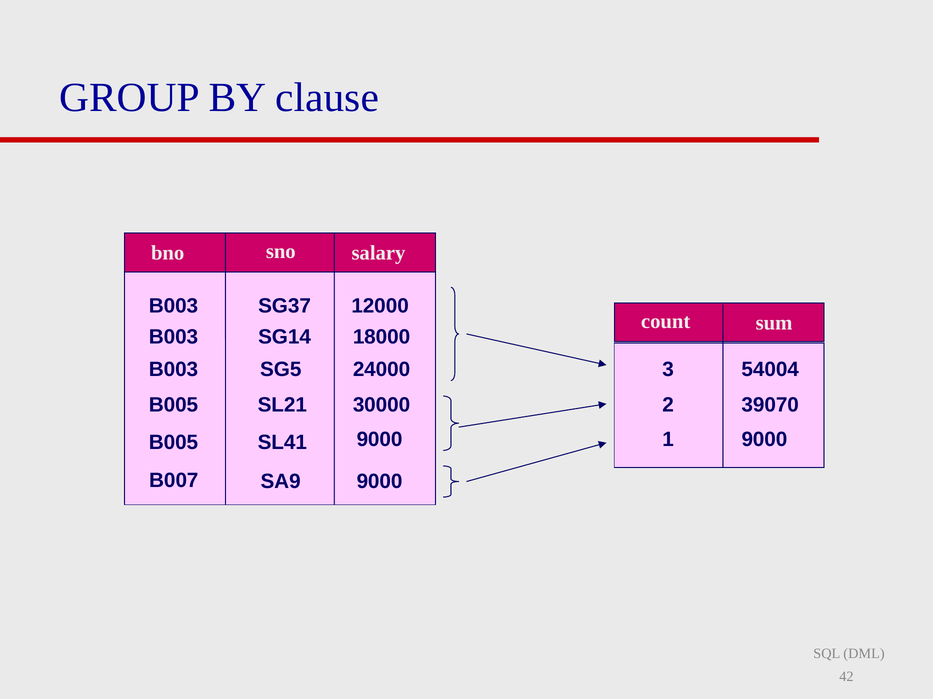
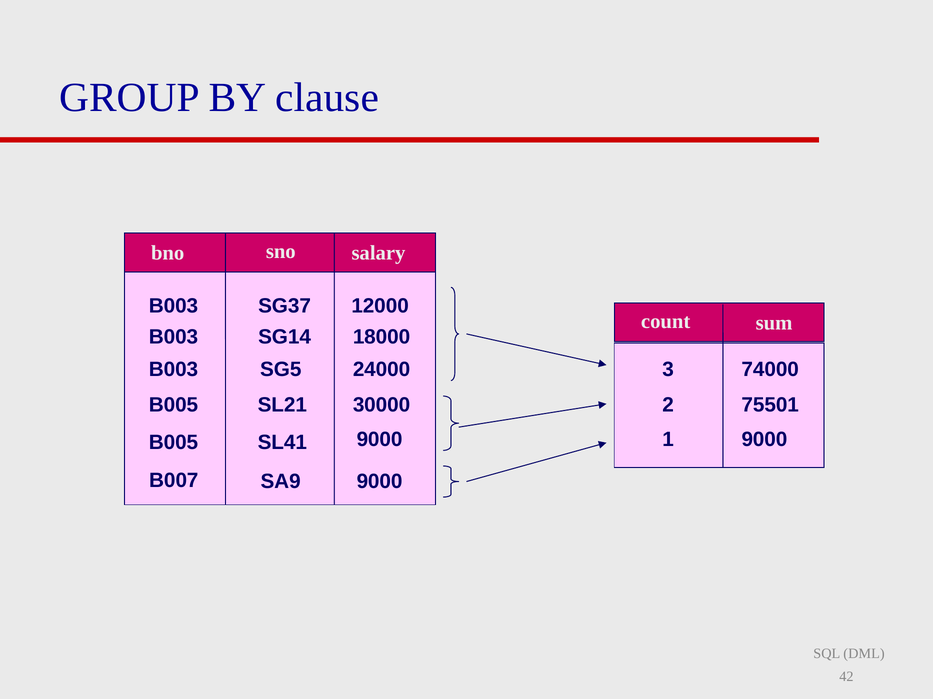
54004: 54004 -> 74000
39070: 39070 -> 75501
